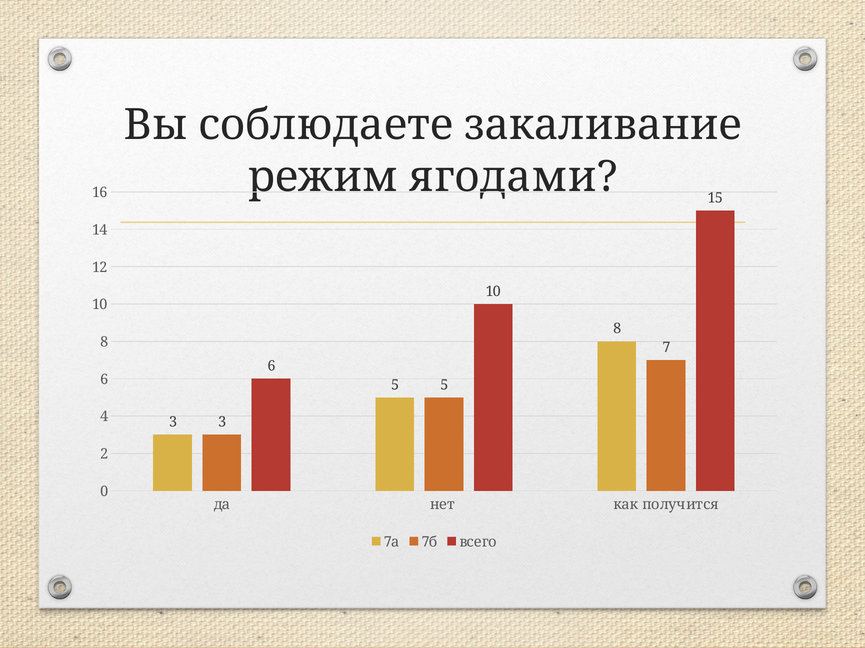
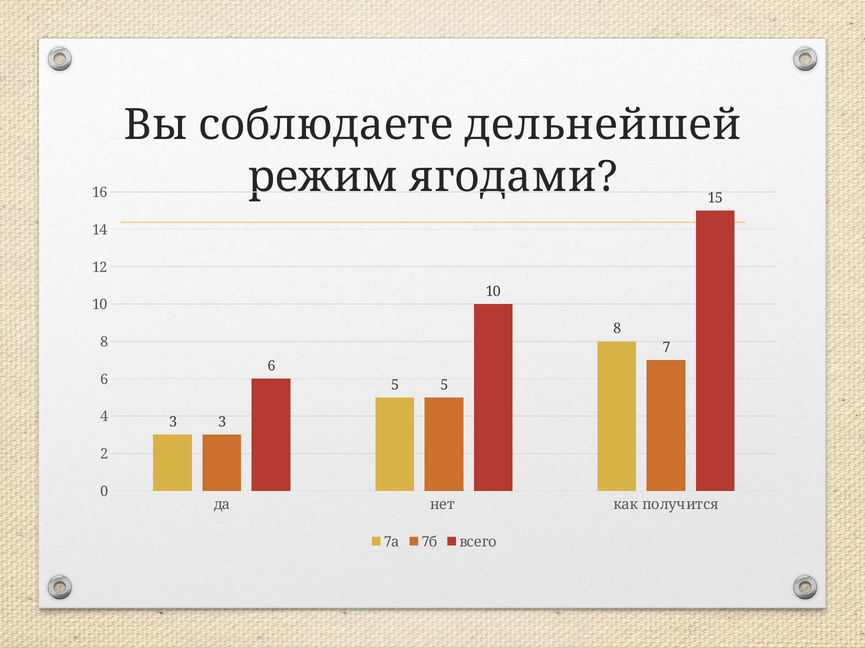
закаливание: закаливание -> дельнейшей
